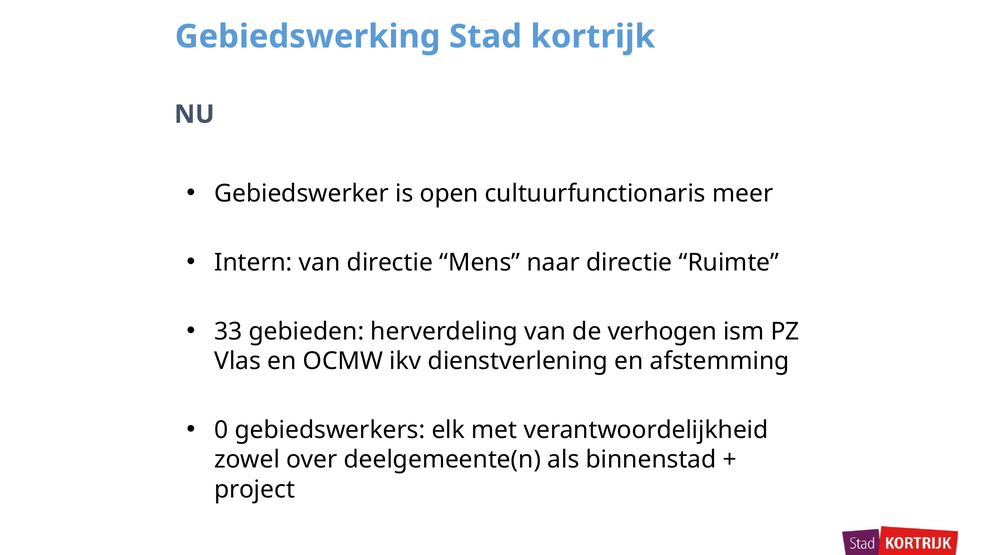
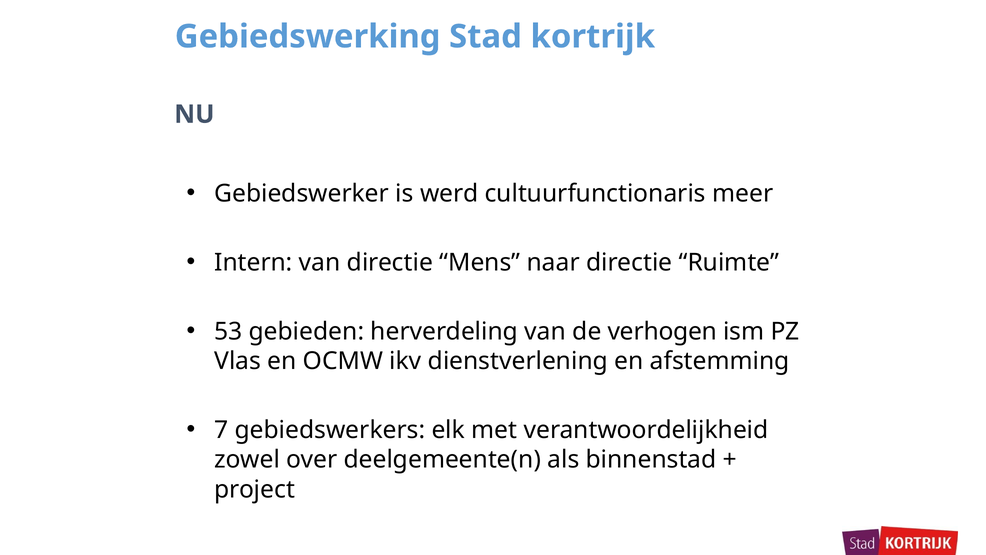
open: open -> werd
33: 33 -> 53
0: 0 -> 7
